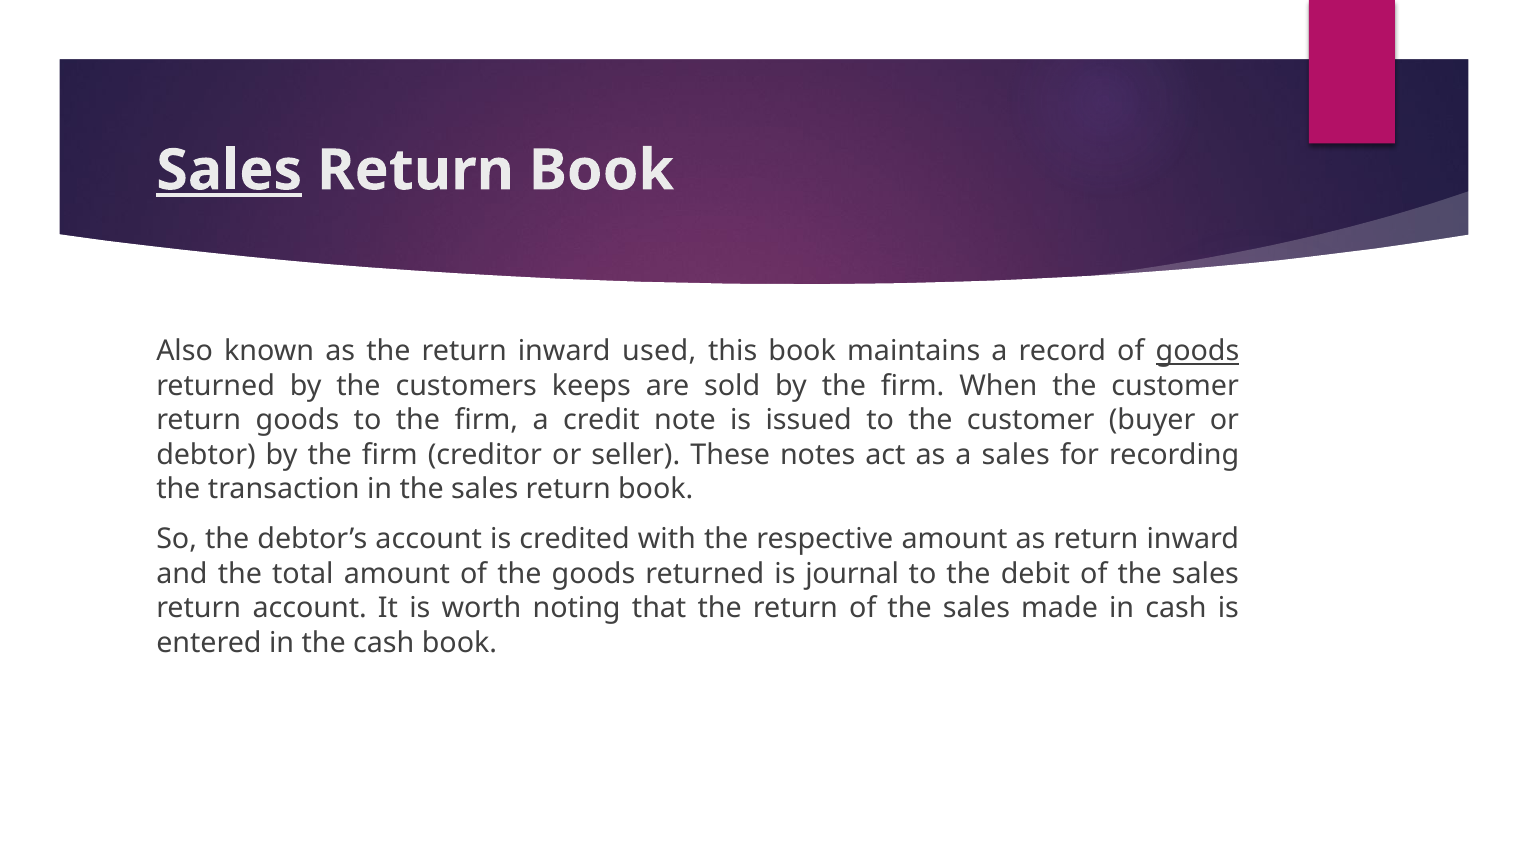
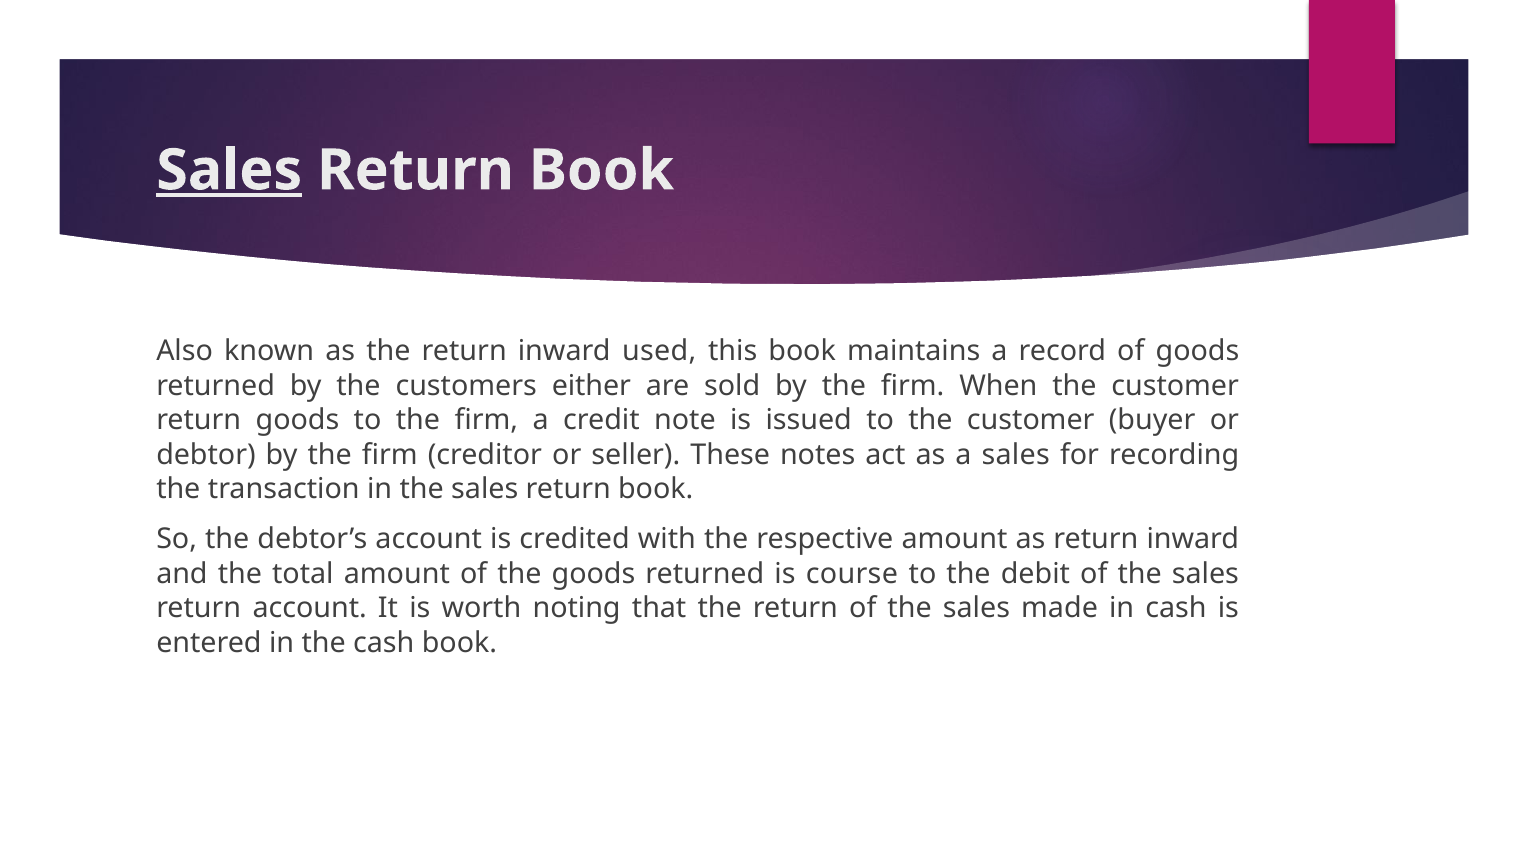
goods at (1197, 351) underline: present -> none
keeps: keeps -> either
journal: journal -> course
